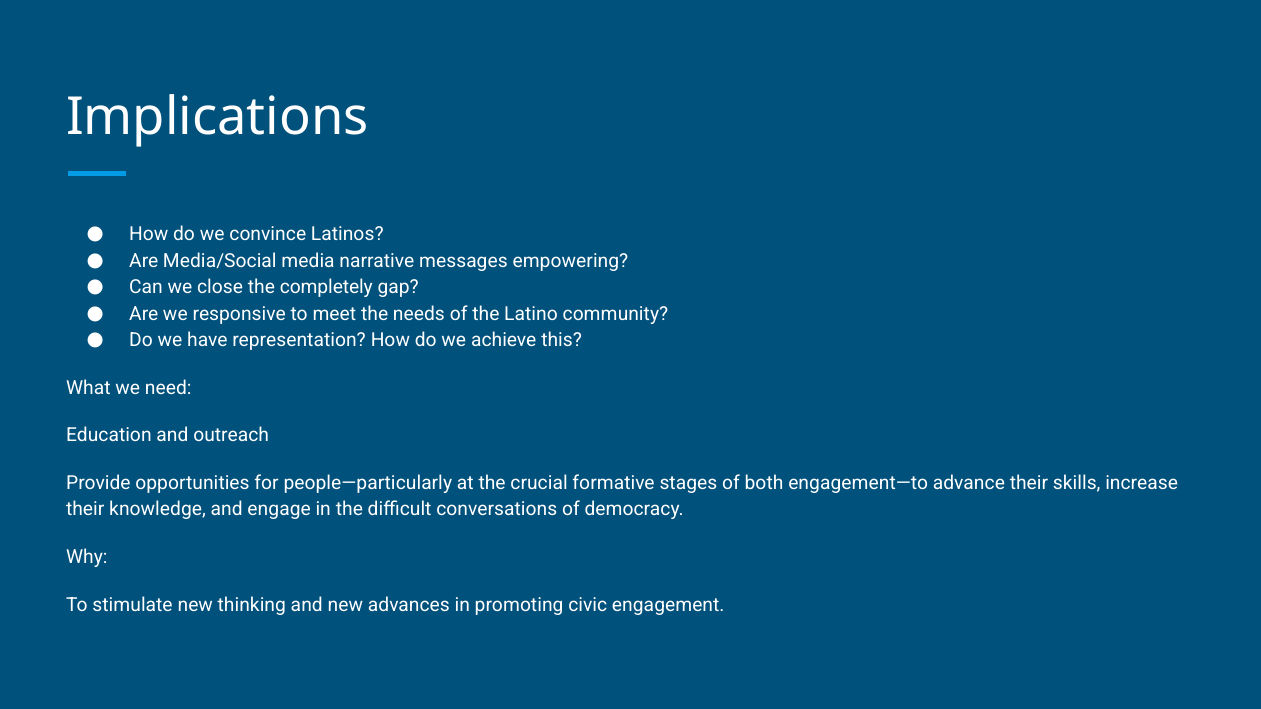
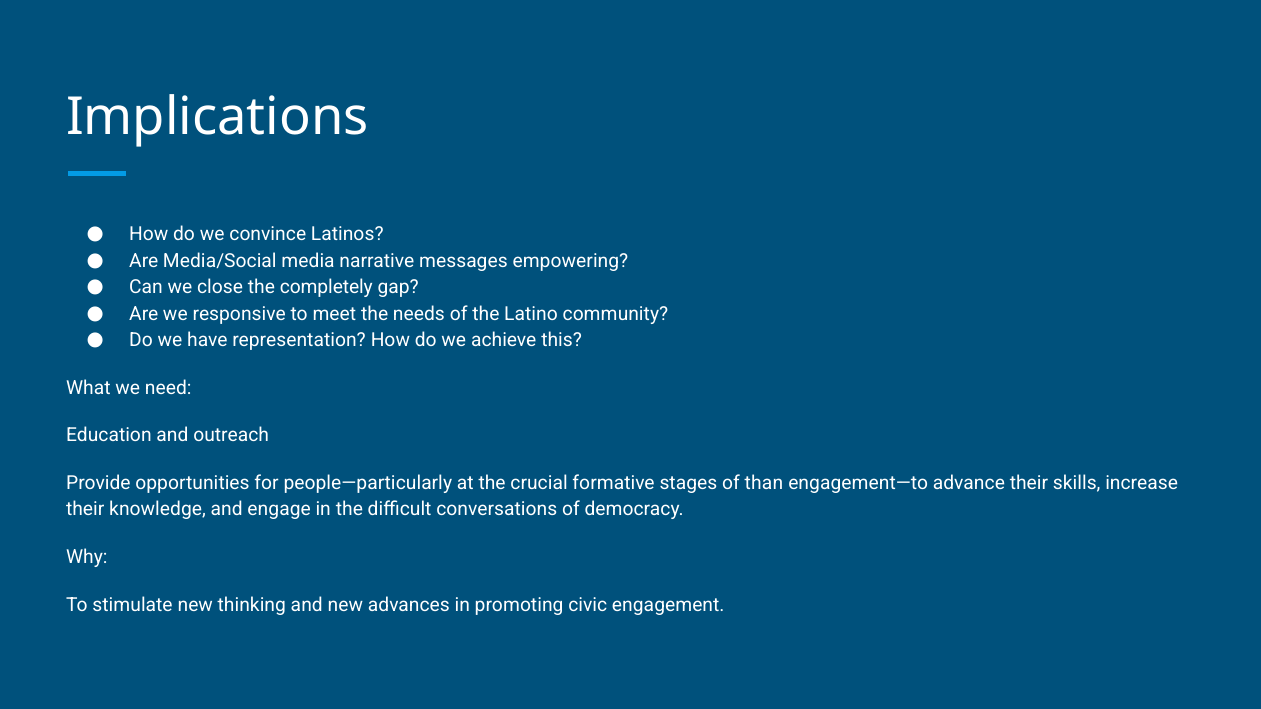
both: both -> than
